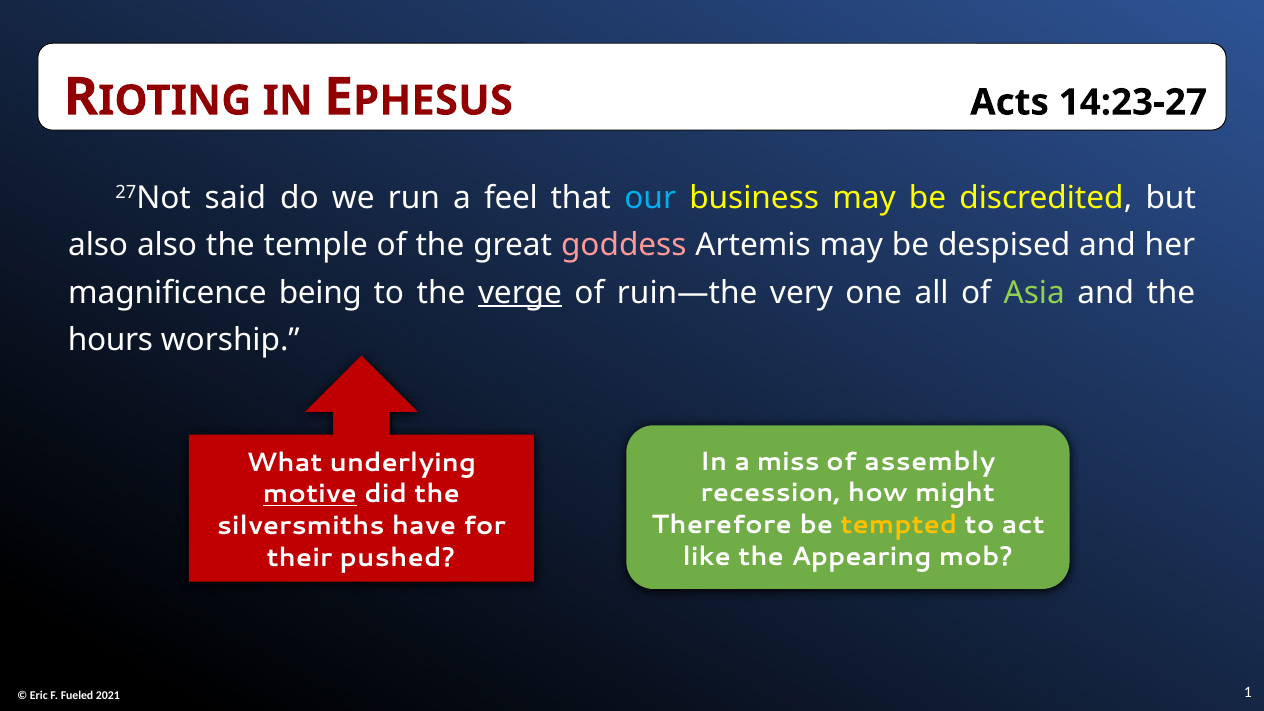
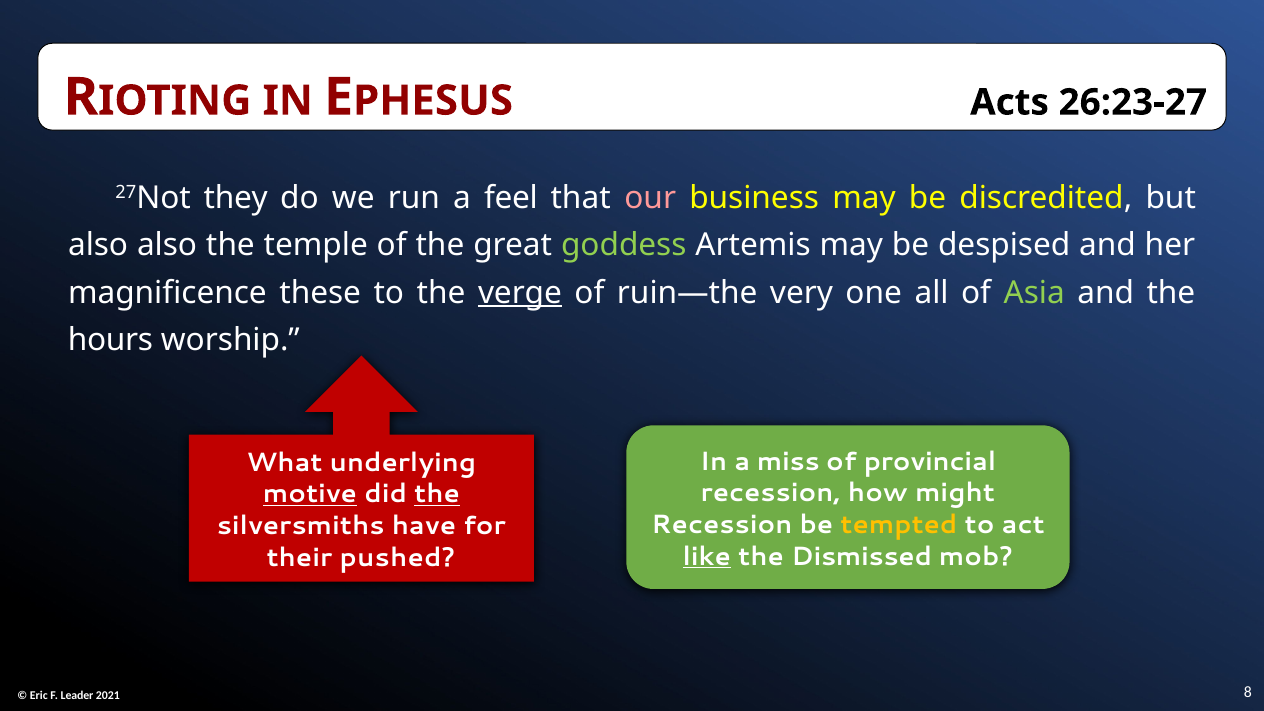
14:23-27: 14:23-27 -> 26:23-27
said: said -> they
our colour: light blue -> pink
goddess colour: pink -> light green
being: being -> these
assembly: assembly -> provincial
the at (437, 494) underline: none -> present
Therefore at (722, 525): Therefore -> Recession
like underline: none -> present
Appearing: Appearing -> Dismissed
Fueled: Fueled -> Leader
1: 1 -> 8
